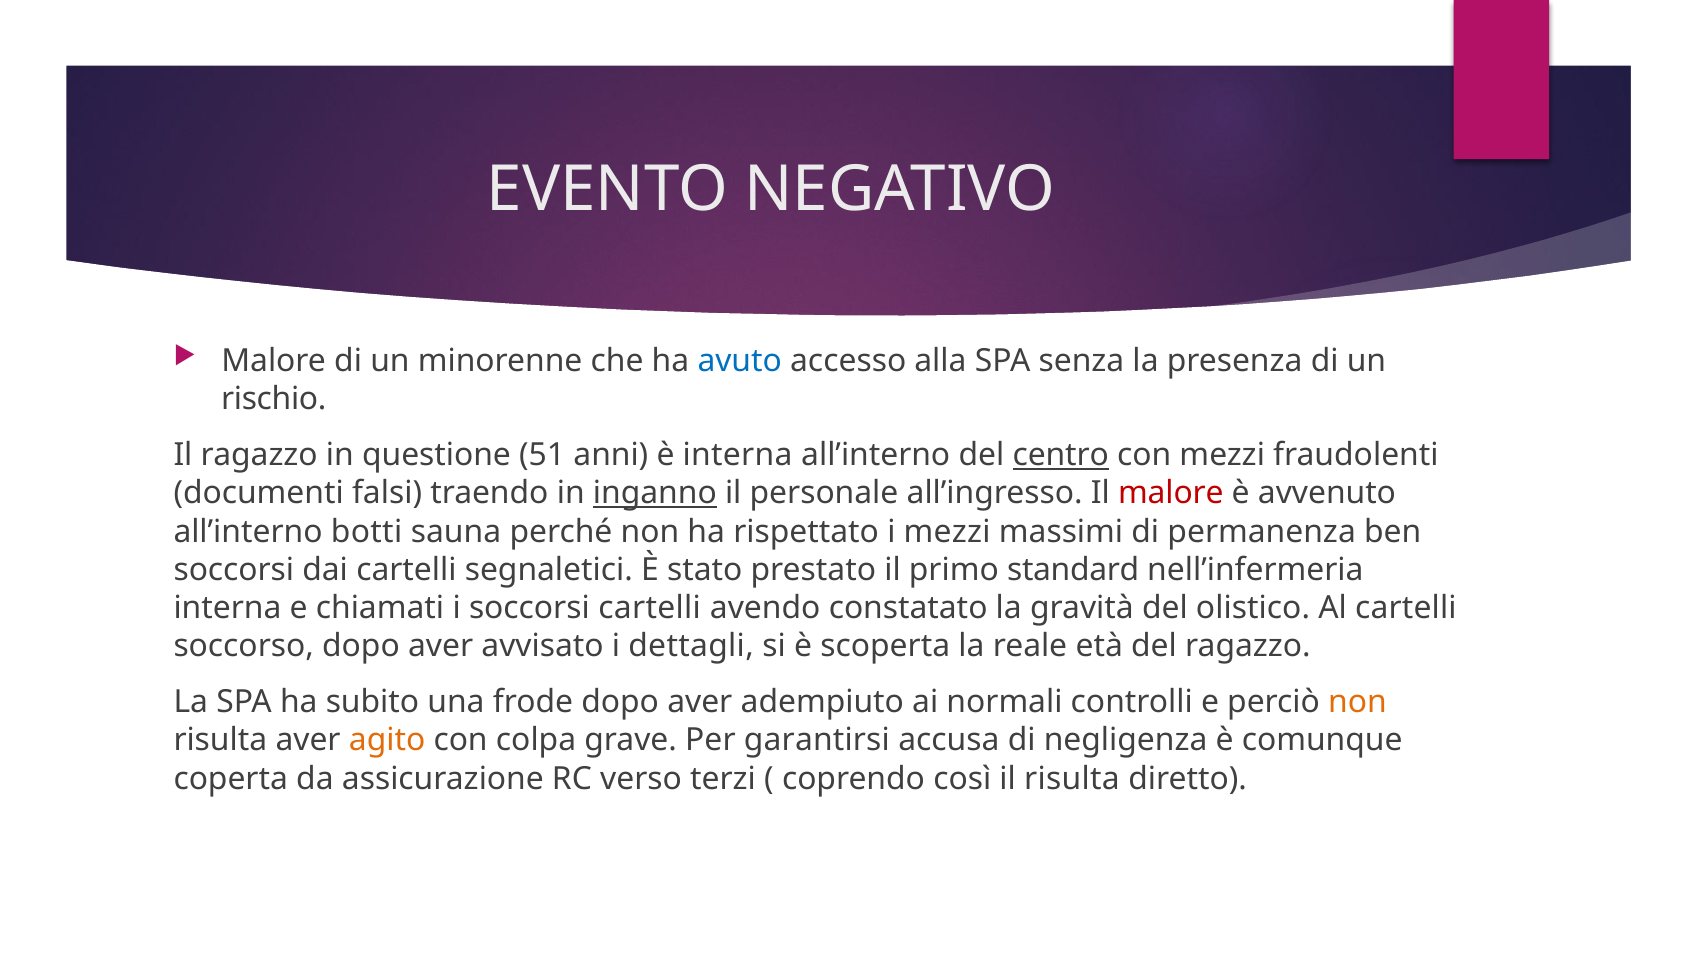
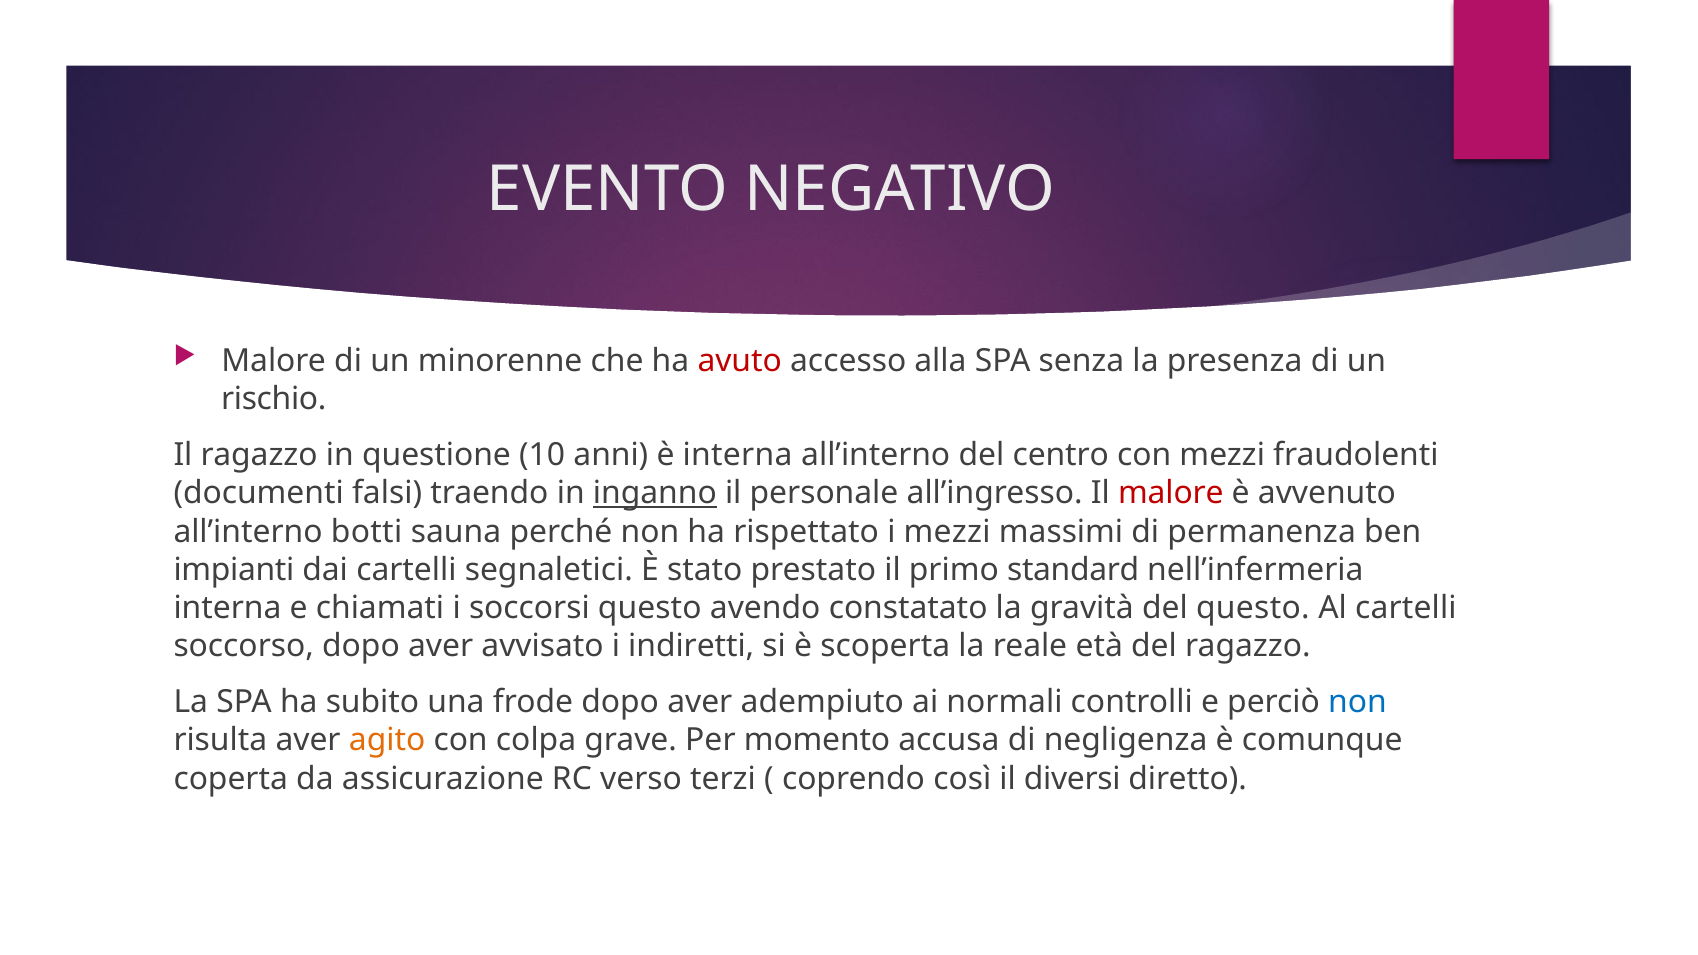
avuto colour: blue -> red
51: 51 -> 10
centro underline: present -> none
soccorsi at (234, 570): soccorsi -> impianti
soccorsi cartelli: cartelli -> questo
del olistico: olistico -> questo
dettagli: dettagli -> indiretti
non at (1357, 702) colour: orange -> blue
garantirsi: garantirsi -> momento
il risulta: risulta -> diversi
